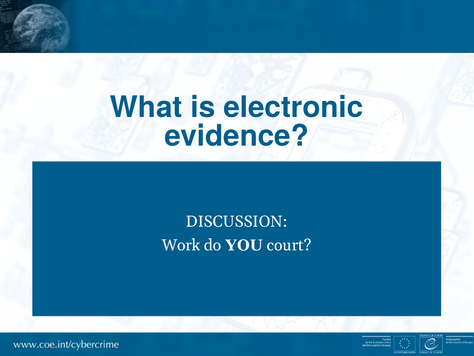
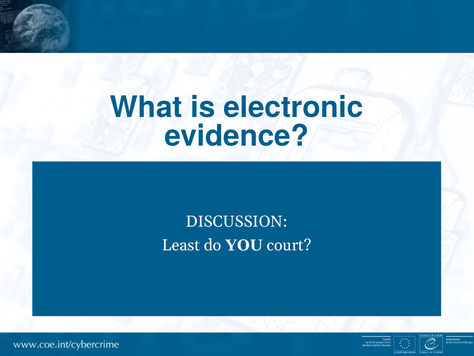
Work: Work -> Least
